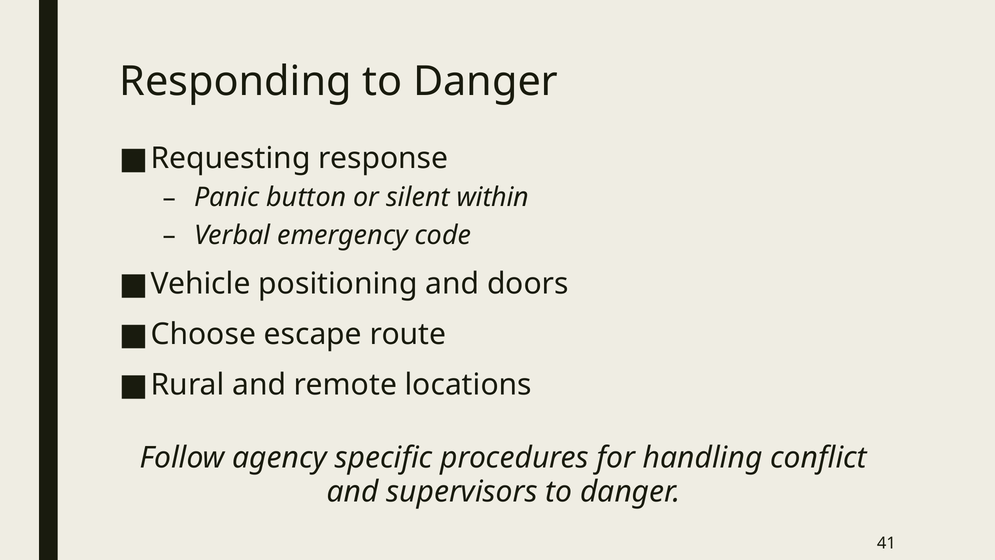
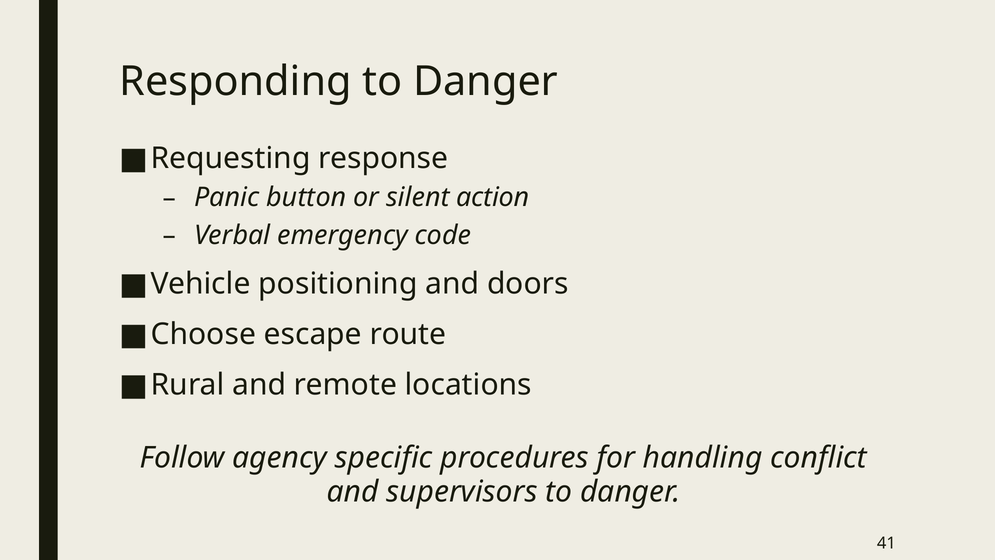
within: within -> action
